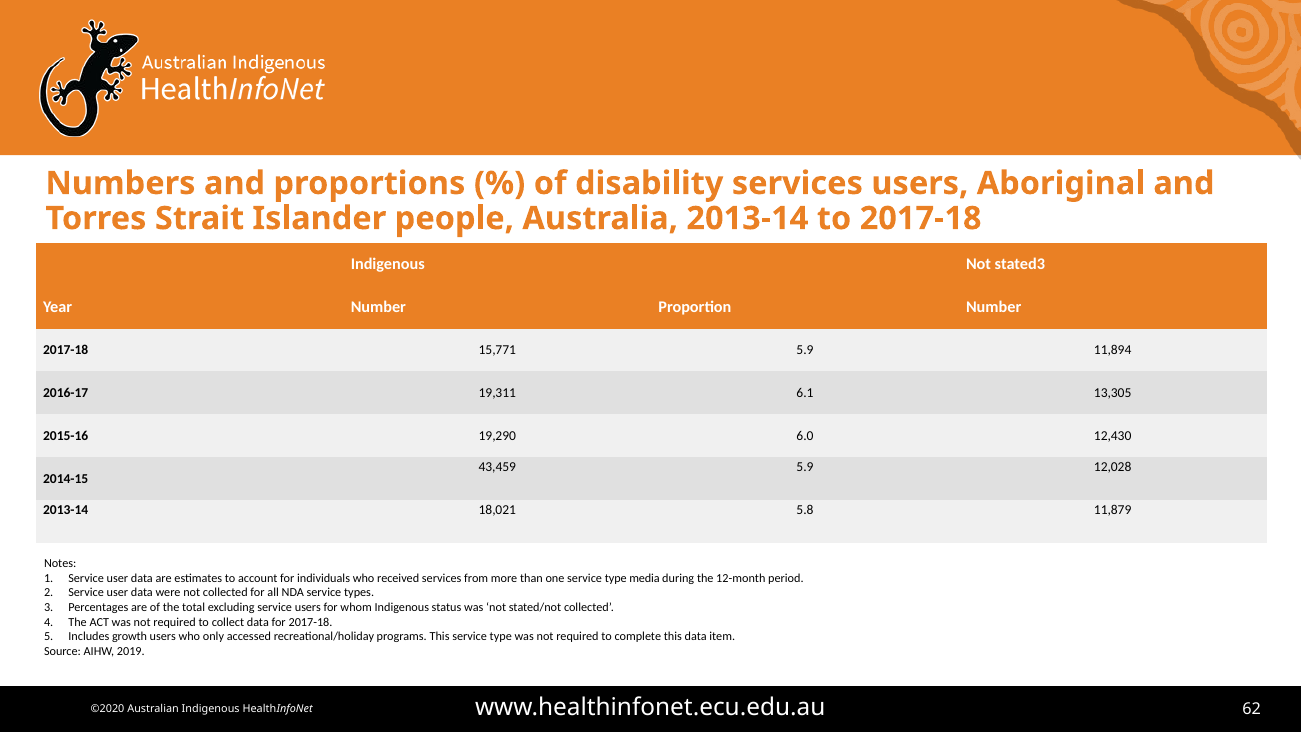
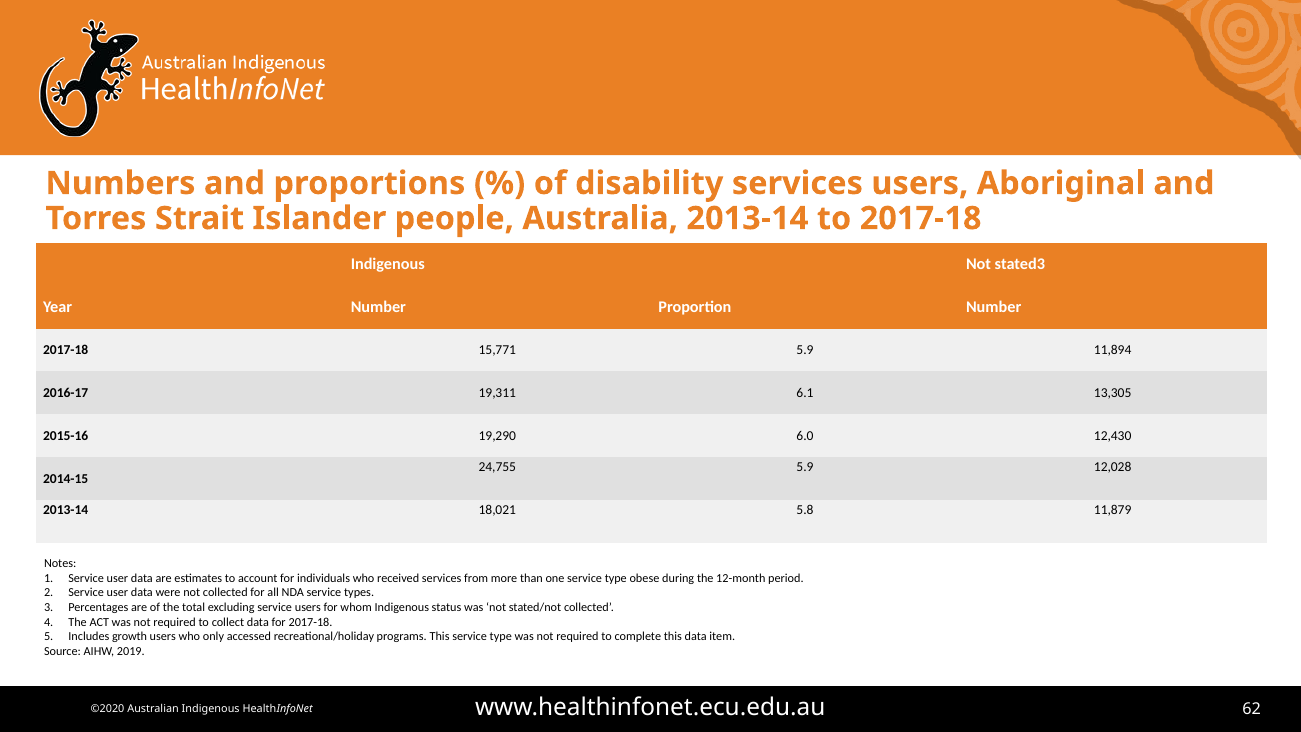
43,459: 43,459 -> 24,755
media: media -> obese
